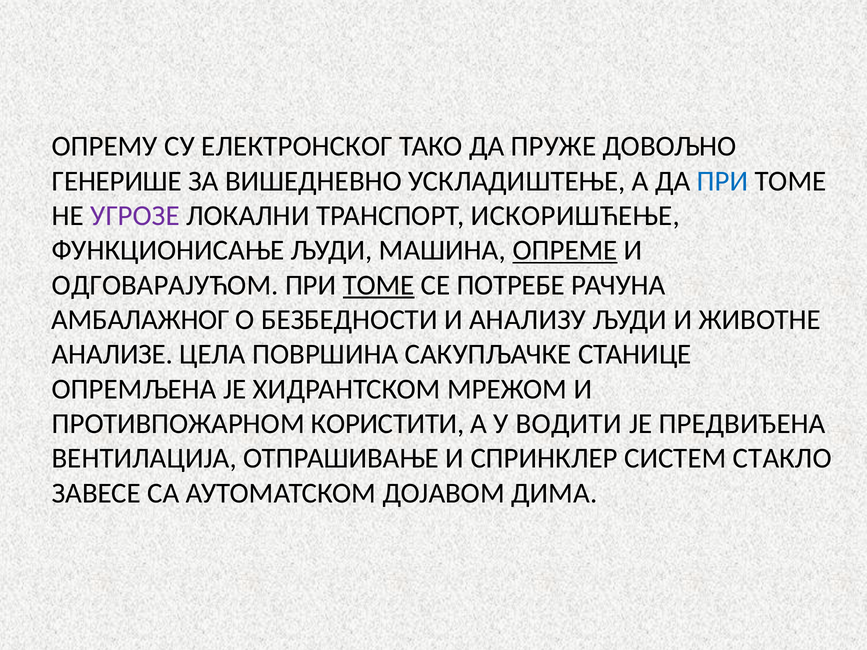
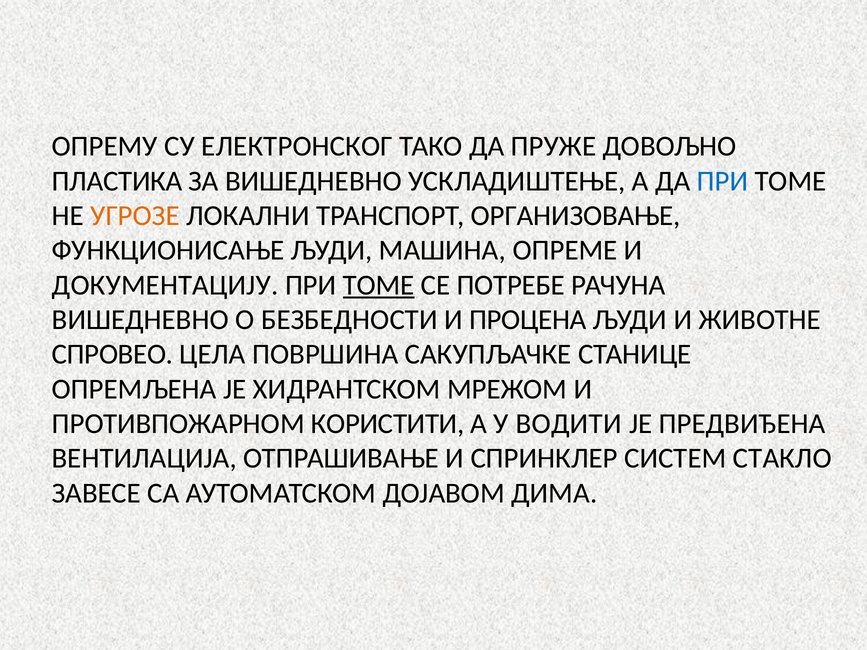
ГЕНЕРИШЕ: ГЕНЕРИШЕ -> ПЛАСТИКА
УГРОЗЕ colour: purple -> orange
ИСКОРИШЋЕЊЕ: ИСКОРИШЋЕЊЕ -> ОРГАНИЗОВАЊЕ
ОПРЕМЕ underline: present -> none
ОДГОВАРАЈУЋОМ: ОДГОВАРАЈУЋОМ -> ДОКУМЕНТАЦИЈУ
АМБАЛАЖНОГ at (140, 320): АМБАЛАЖНОГ -> ВИШЕДНЕВНО
АНАЛИЗУ: АНАЛИЗУ -> ПРОЦЕНА
АНАЛИЗЕ: АНАЛИЗЕ -> СПРОВЕО
